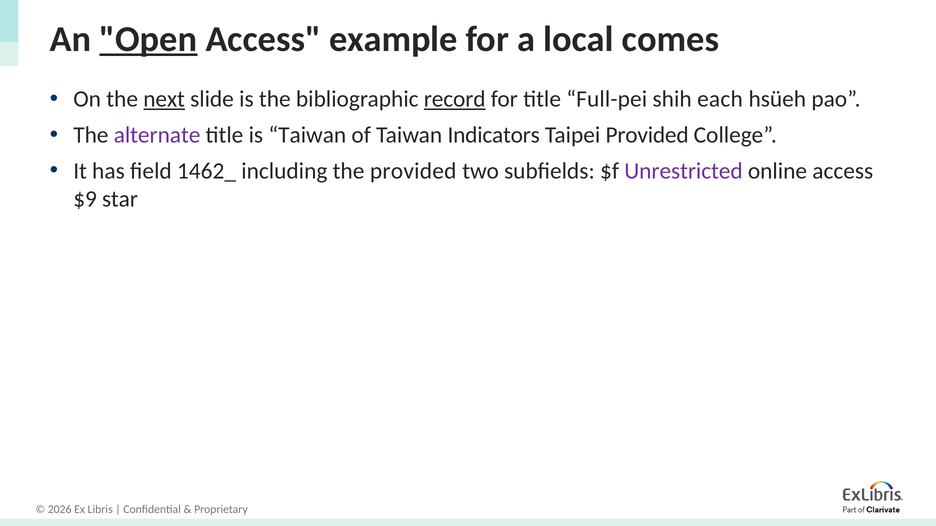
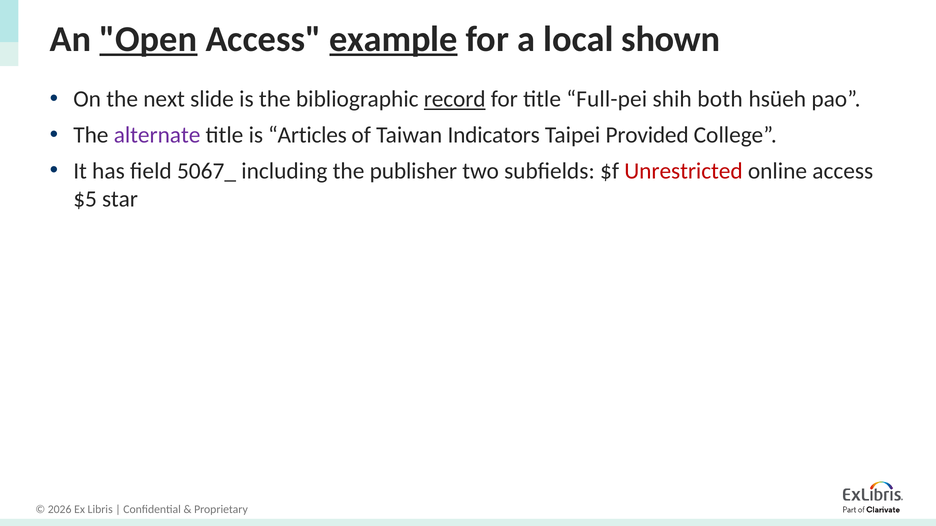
example underline: none -> present
comes: comes -> shown
next underline: present -> none
each: each -> both
is Taiwan: Taiwan -> Articles
1462_: 1462_ -> 5067_
the provided: provided -> publisher
Unrestricted colour: purple -> red
$9: $9 -> $5
